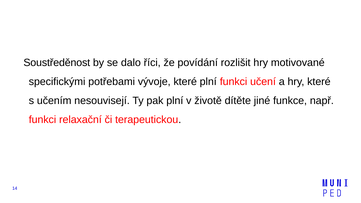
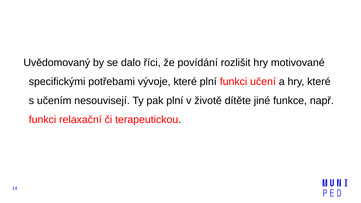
Soustředěnost: Soustředěnost -> Uvědomovaný
